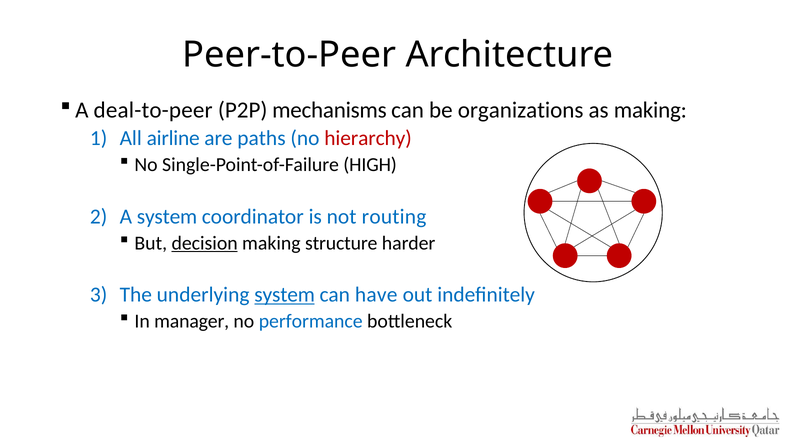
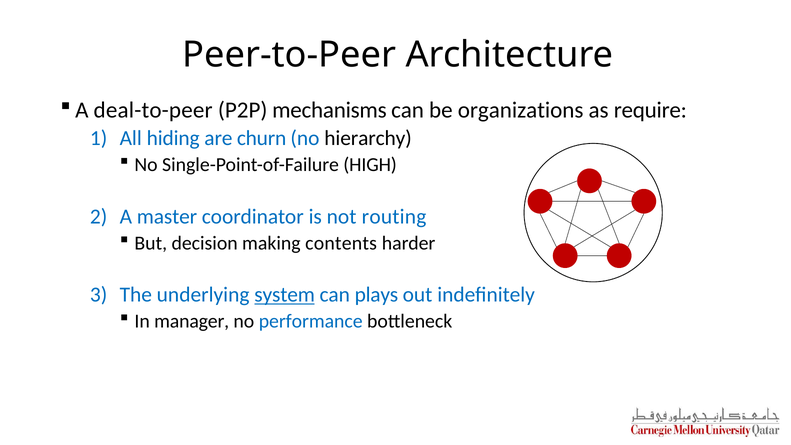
as making: making -> require
airline: airline -> hiding
paths: paths -> churn
hierarchy colour: red -> black
A system: system -> master
decision underline: present -> none
structure: structure -> contents
have: have -> plays
